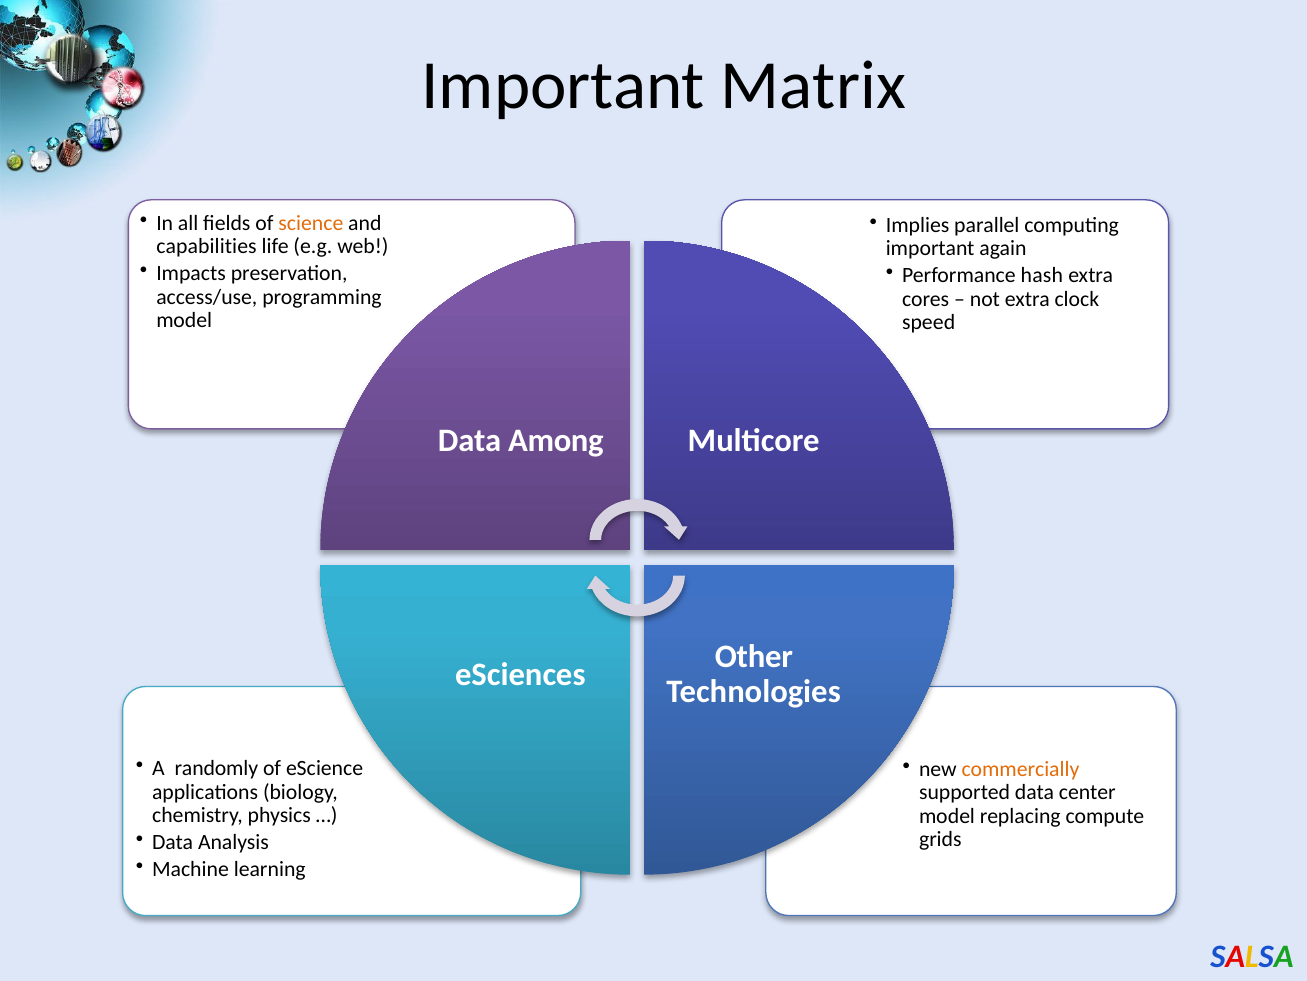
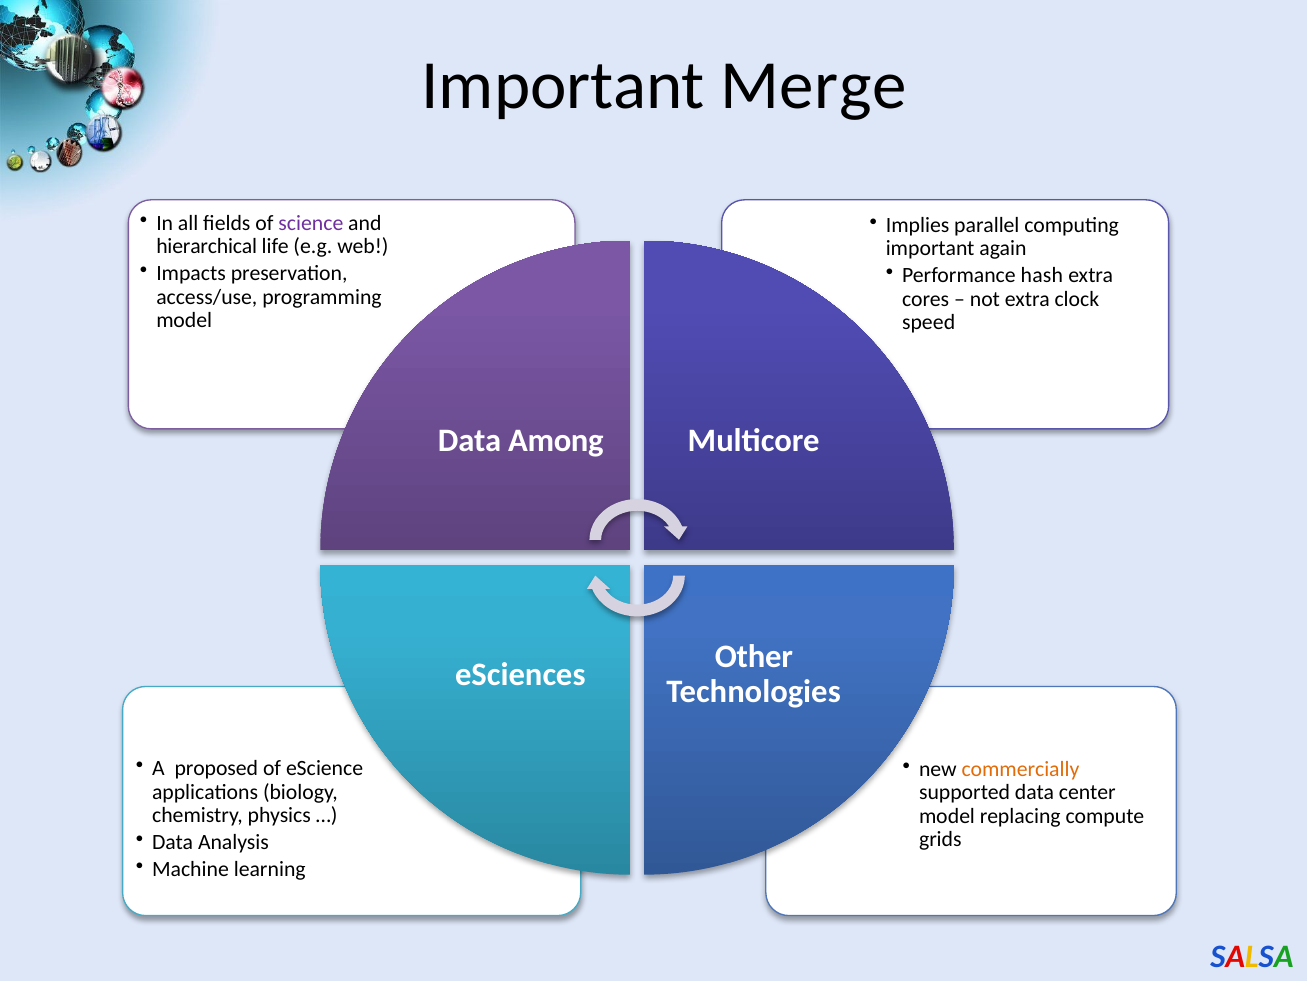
Matrix: Matrix -> Merge
science colour: orange -> purple
capabilities: capabilities -> hierarchical
randomly: randomly -> proposed
